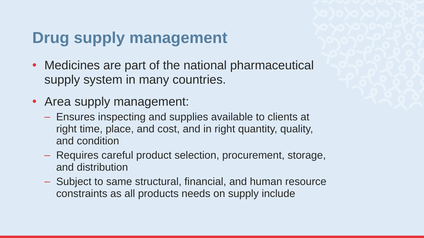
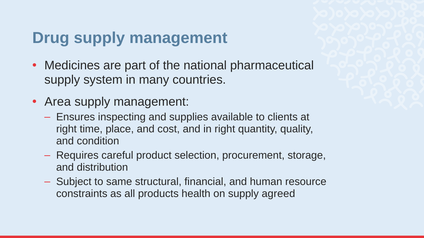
needs: needs -> health
include: include -> agreed
